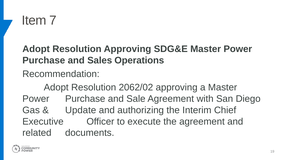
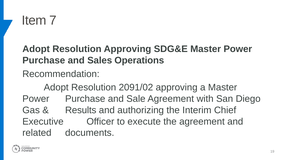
2062/02: 2062/02 -> 2091/02
Update: Update -> Results
